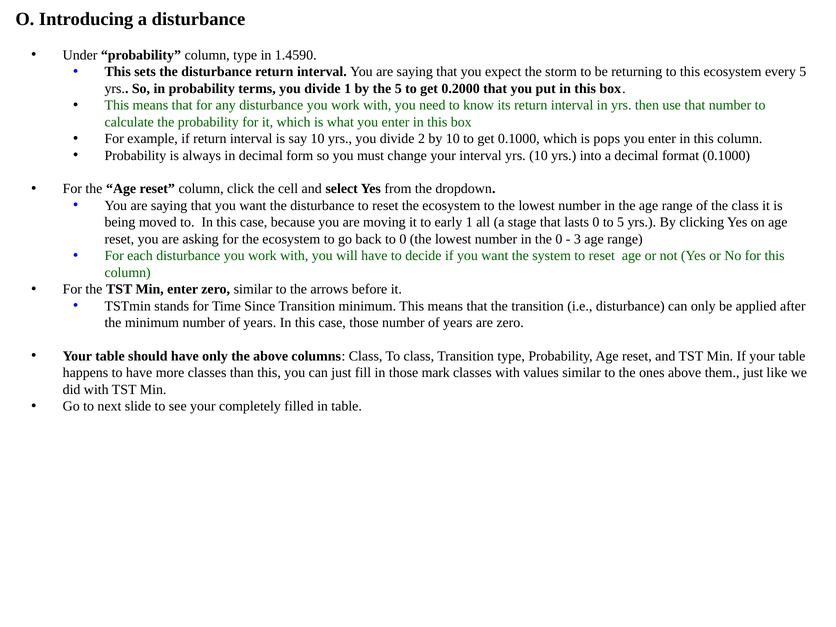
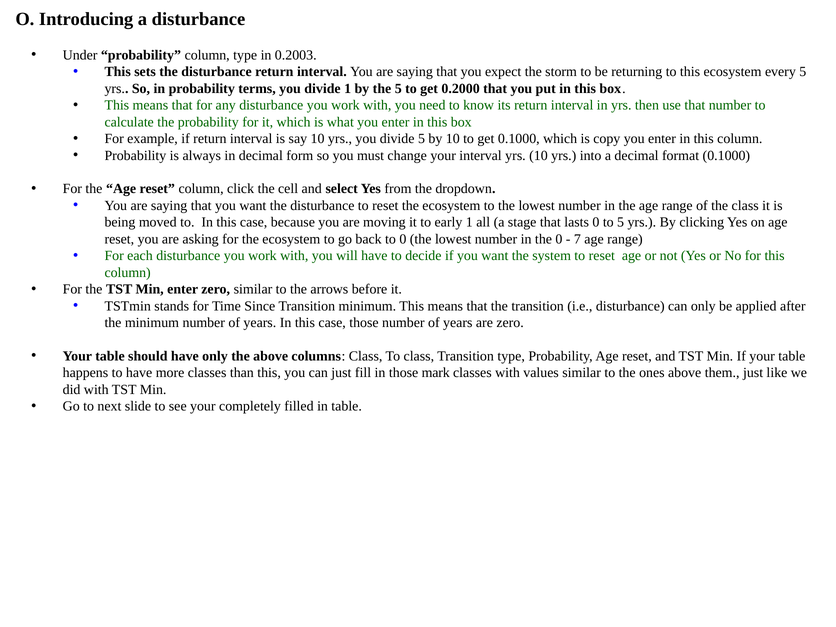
1.4590: 1.4590 -> 0.2003
divide 2: 2 -> 5
pops: pops -> copy
3: 3 -> 7
